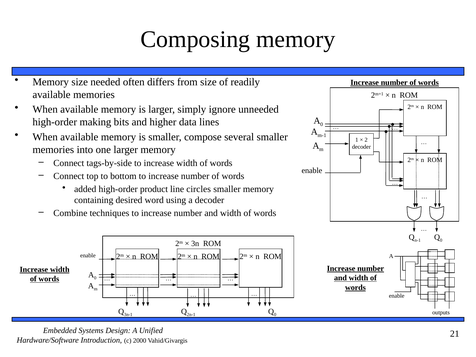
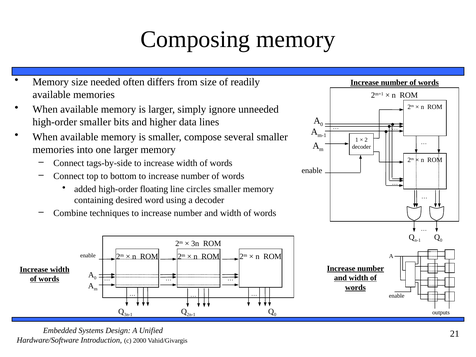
high-order making: making -> smaller
product: product -> floating
